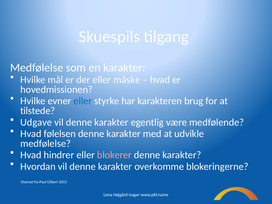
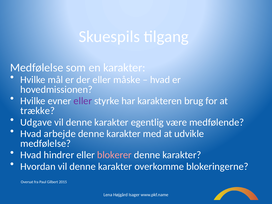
eller at (83, 101) colour: blue -> purple
tilstede: tilstede -> trække
følelsen: følelsen -> arbejde
